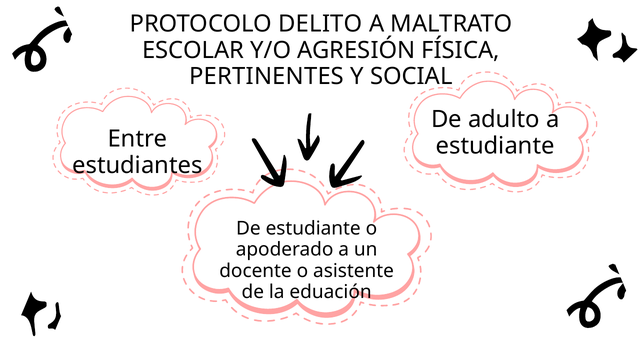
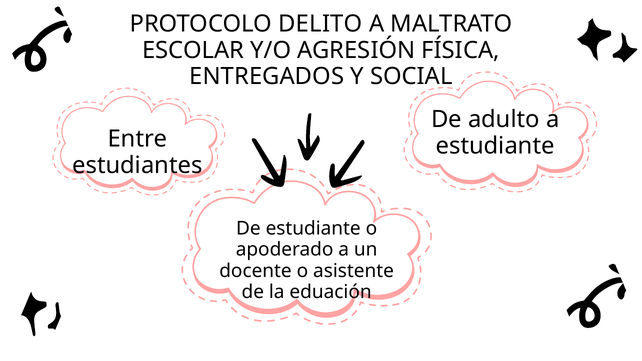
PERTINENTES: PERTINENTES -> ENTREGADOS
